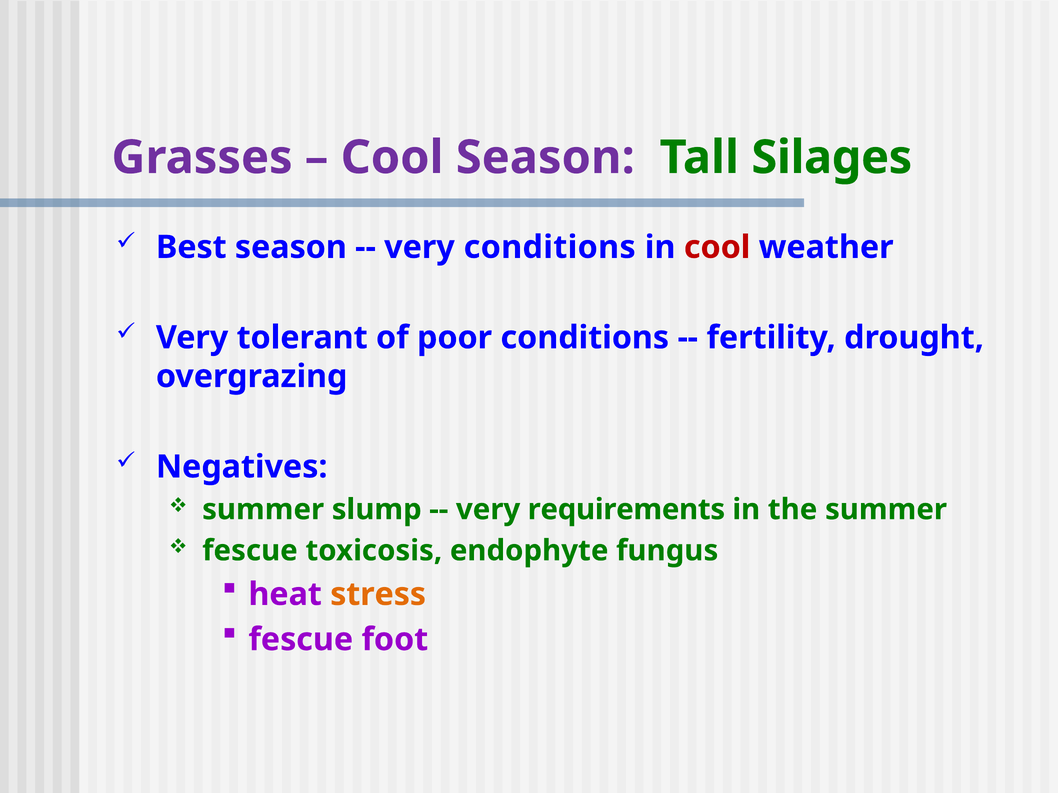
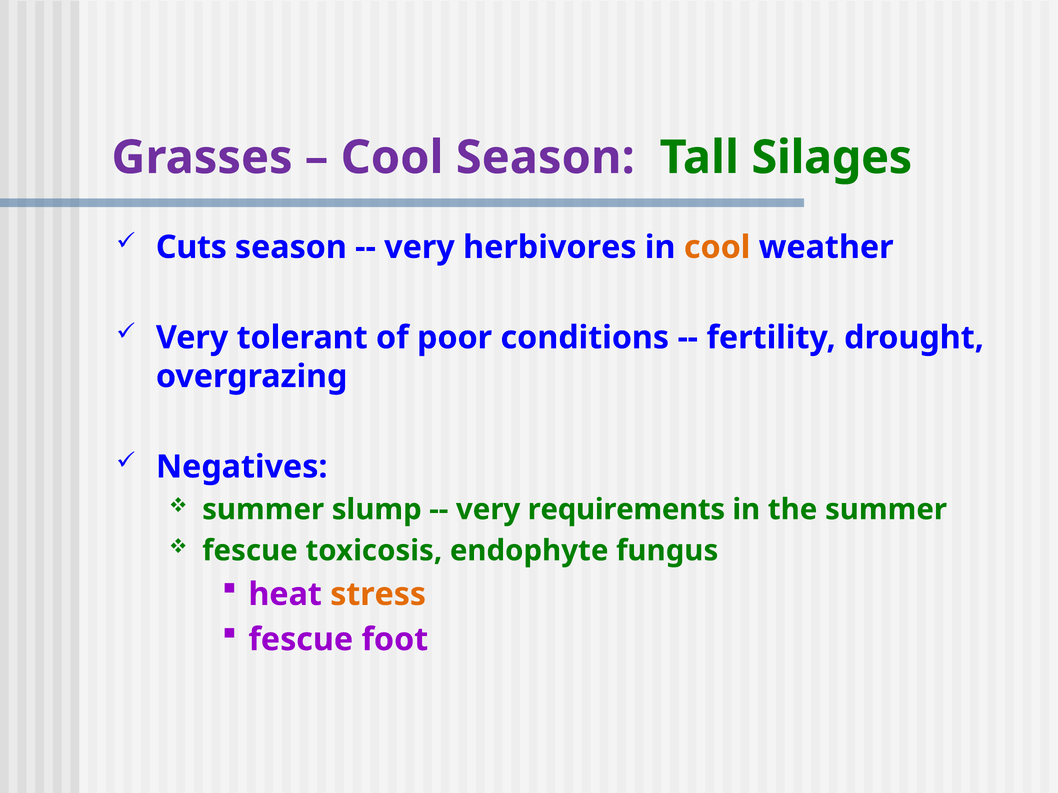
Best: Best -> Cuts
very conditions: conditions -> herbivores
cool at (717, 247) colour: red -> orange
